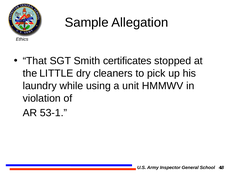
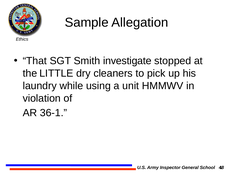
certificates: certificates -> investigate
53-1: 53-1 -> 36-1
